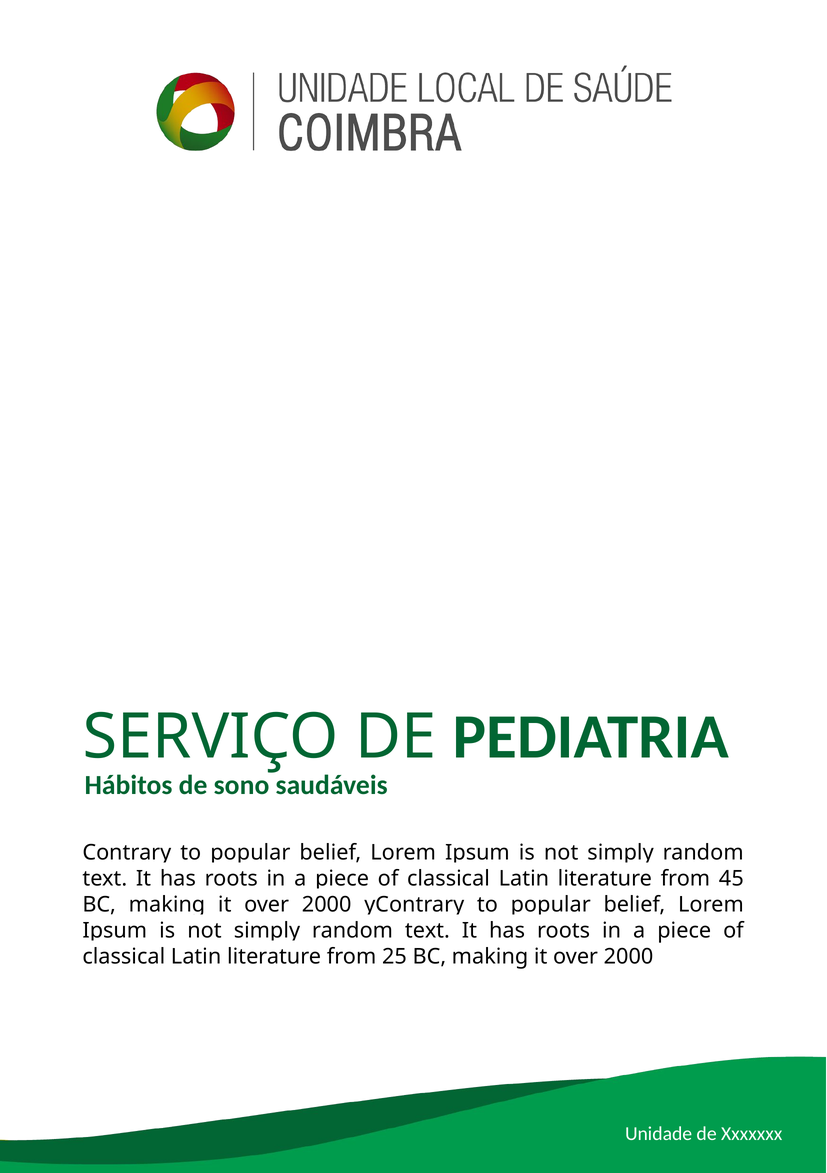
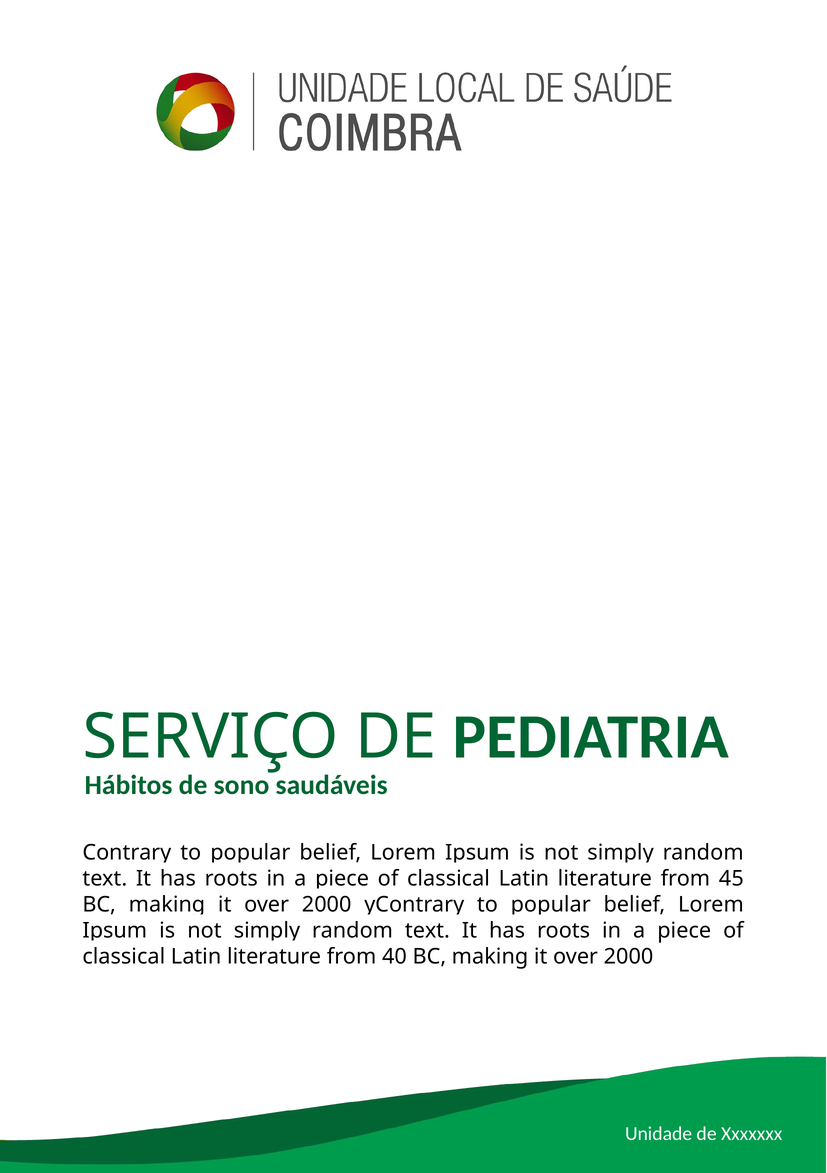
25: 25 -> 40
